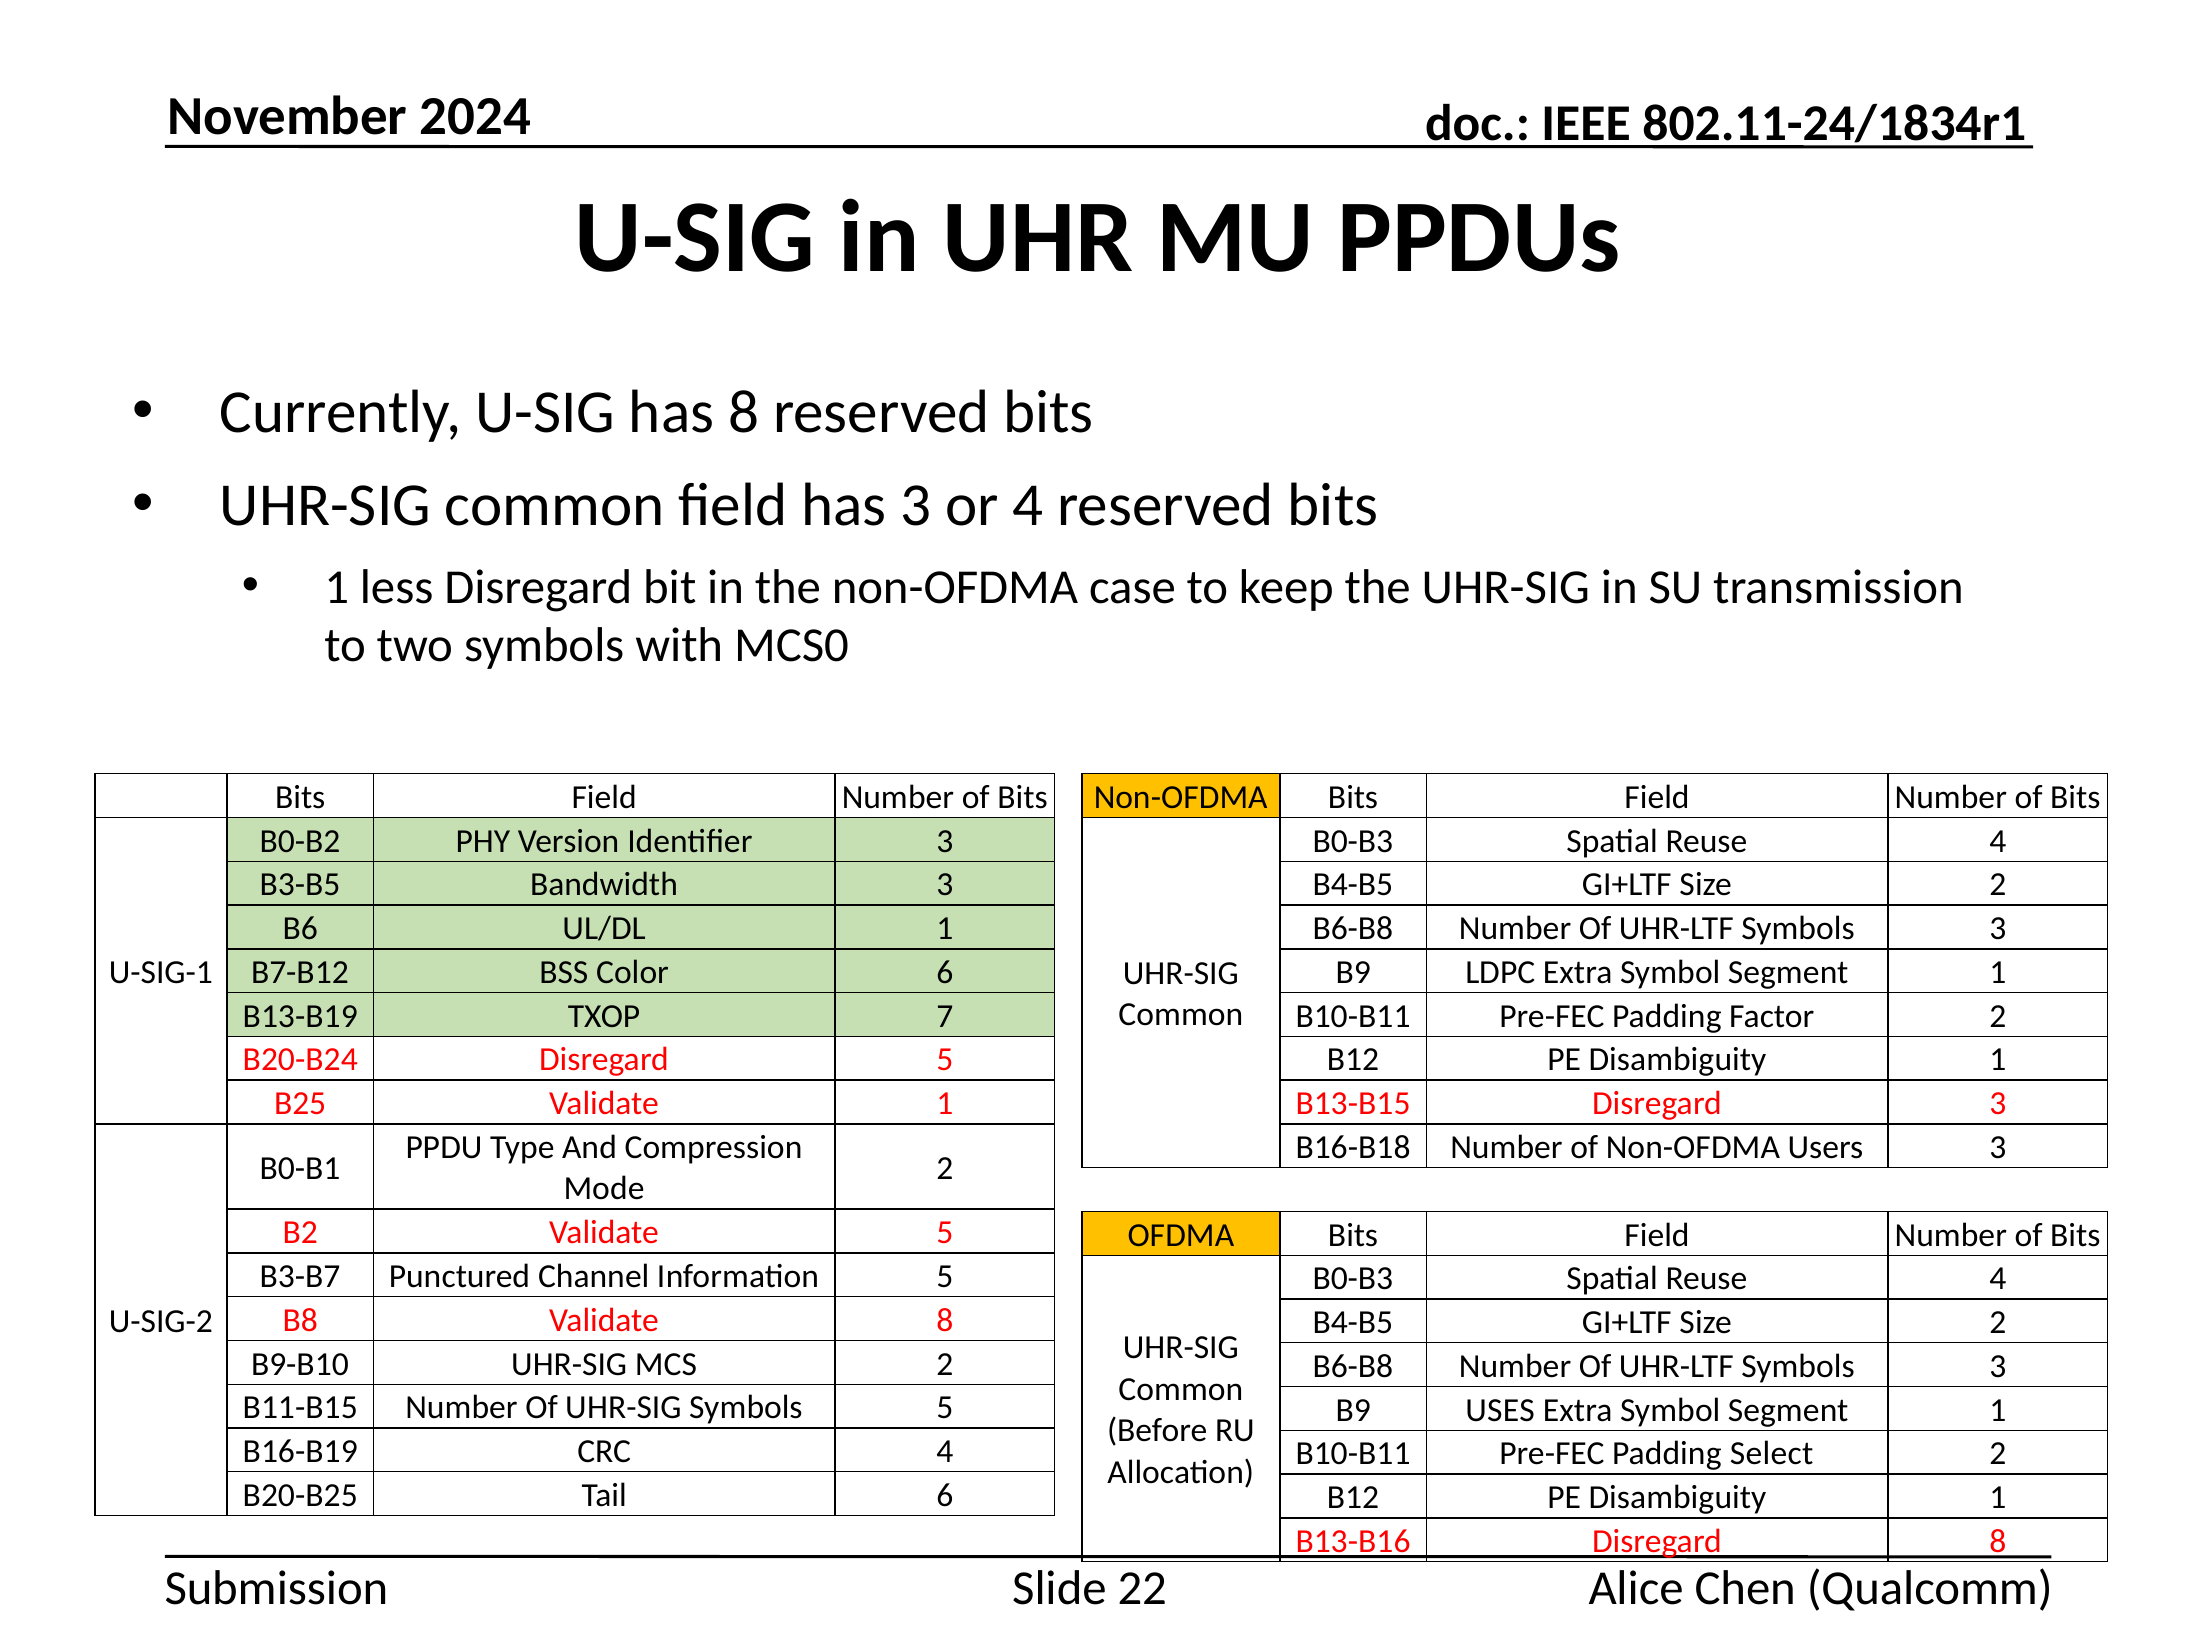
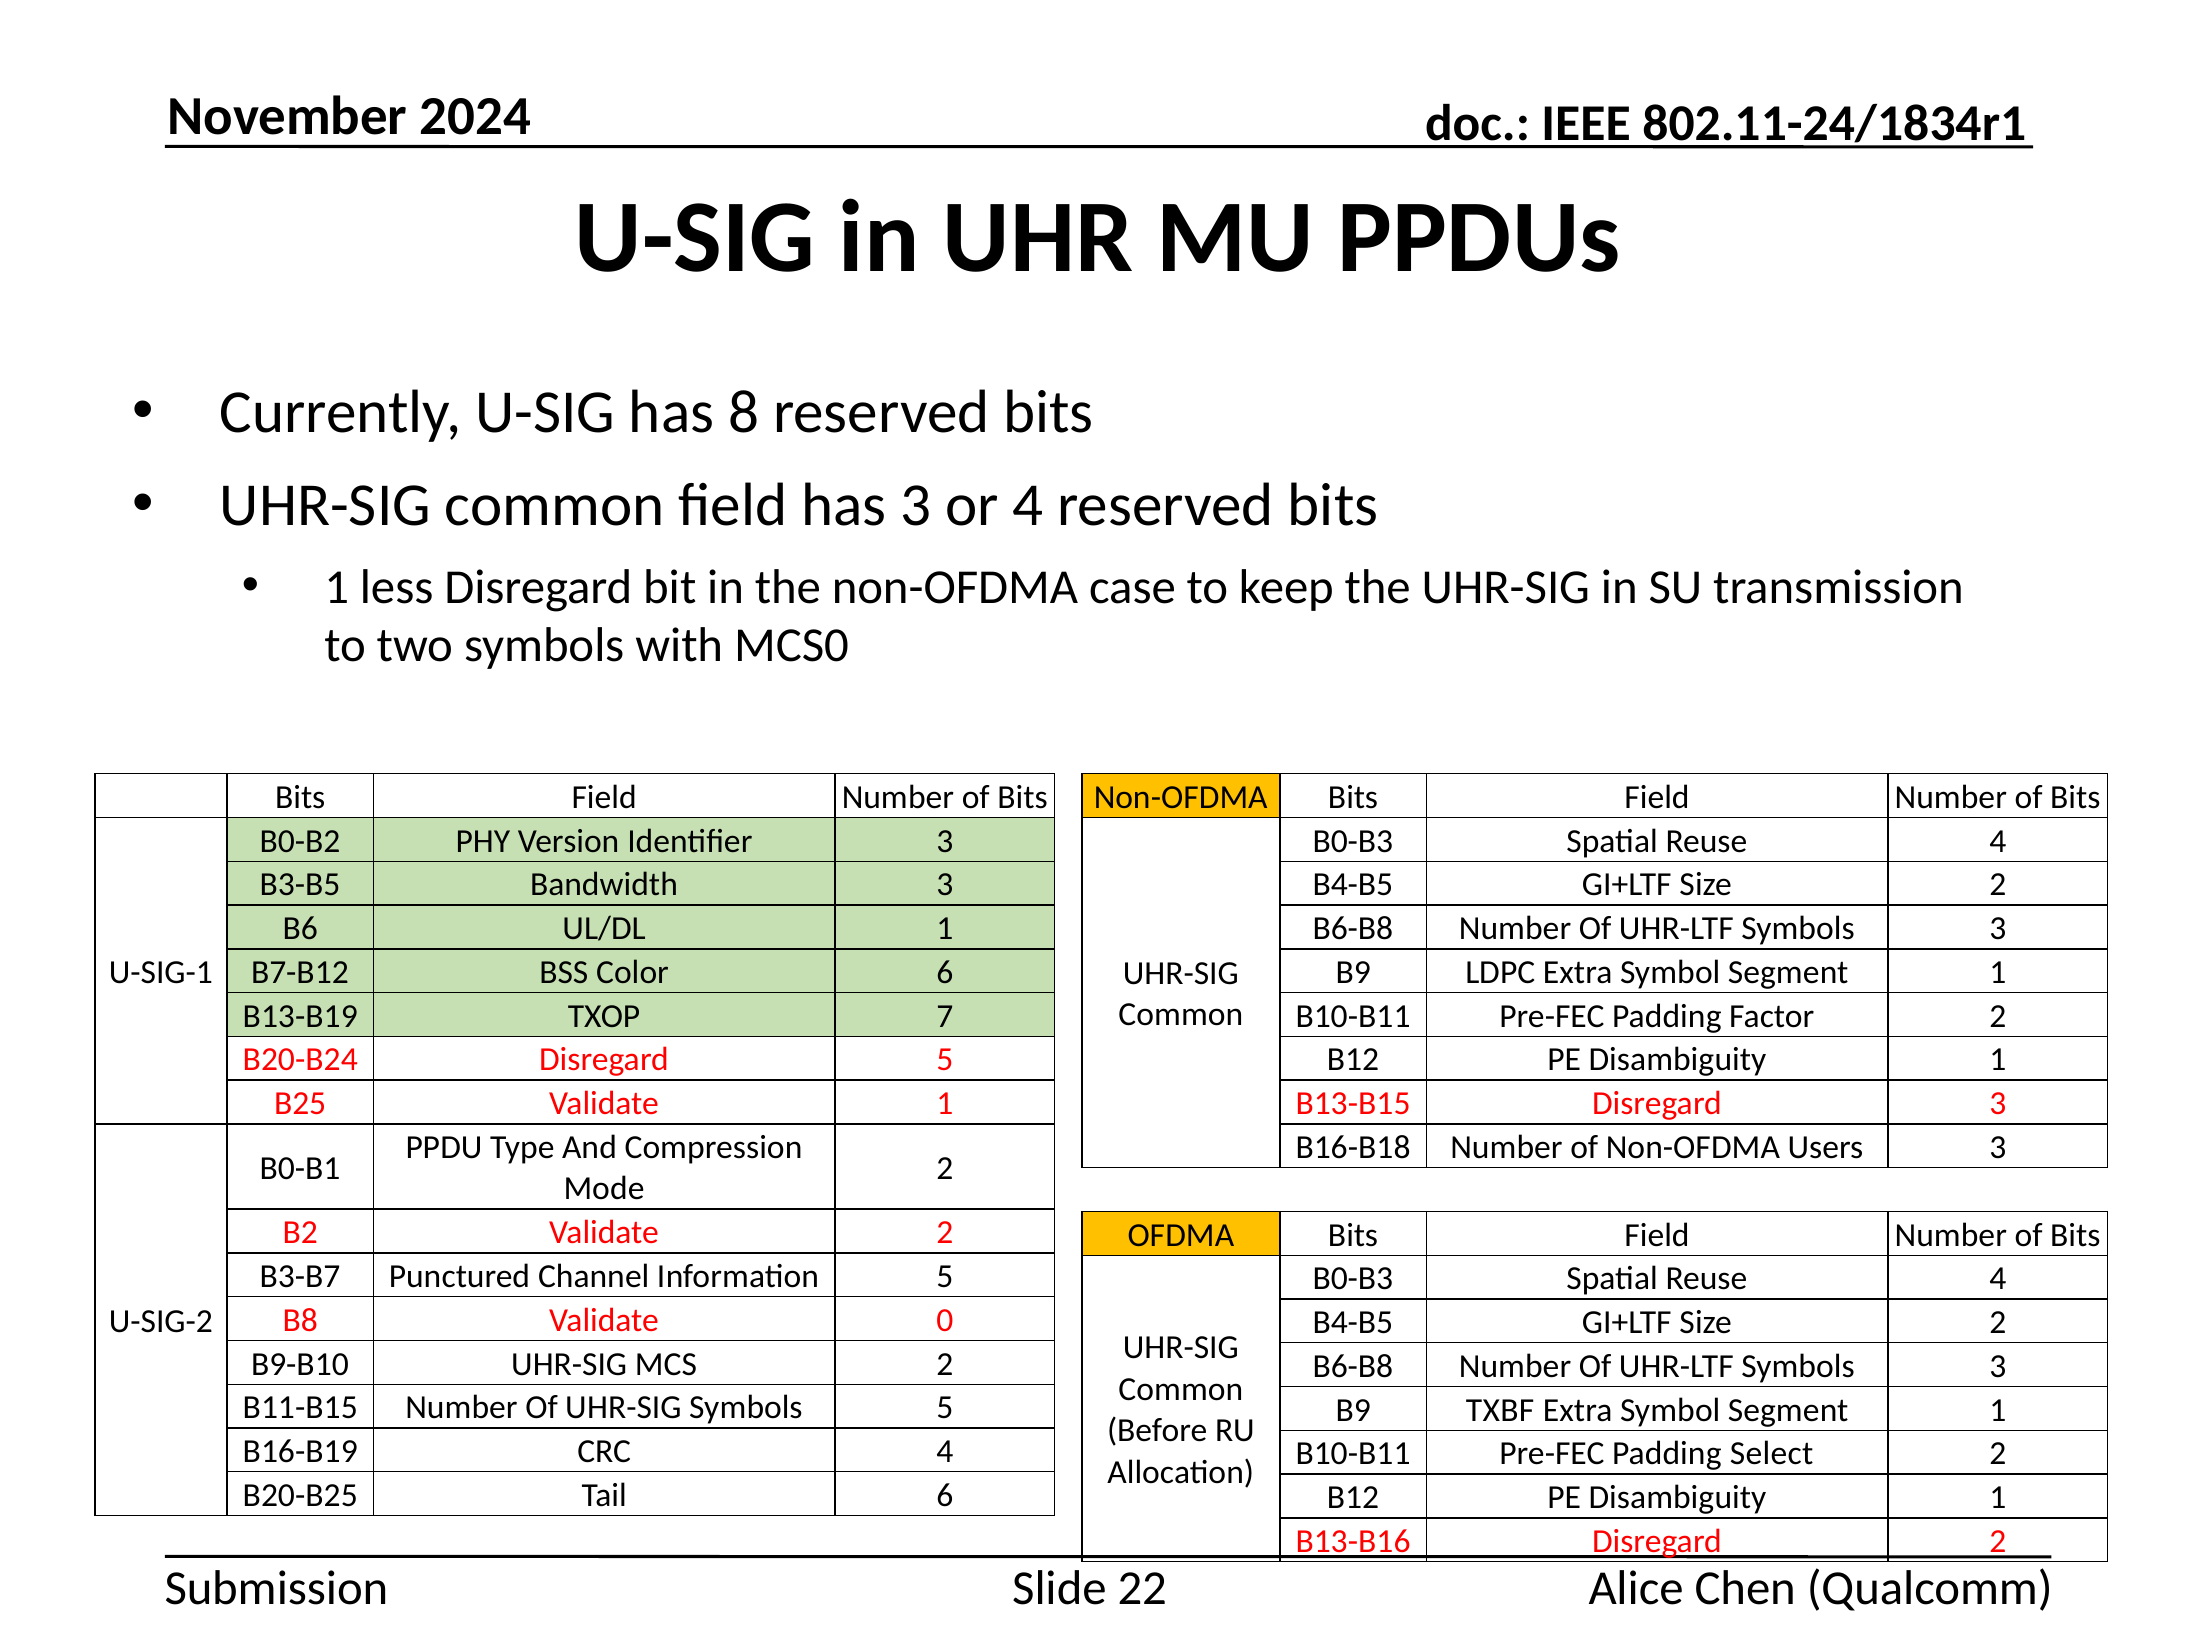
Validate 5: 5 -> 2
Validate 8: 8 -> 0
USES: USES -> TXBF
Disregard 8: 8 -> 2
